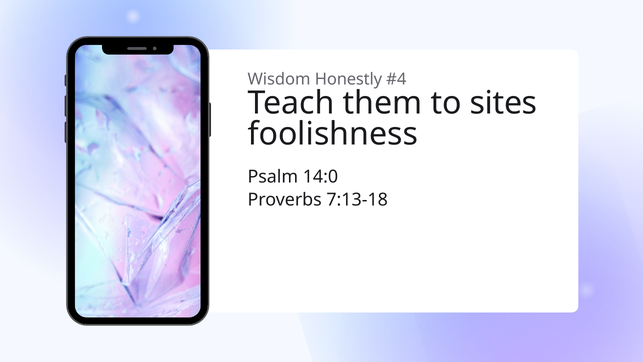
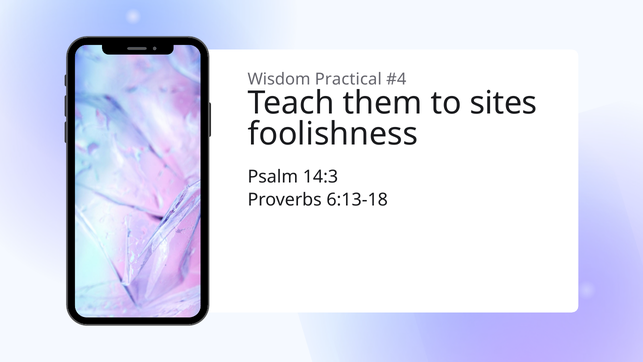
Honestly: Honestly -> Practical
14:0: 14:0 -> 14:3
7:13-18: 7:13-18 -> 6:13-18
